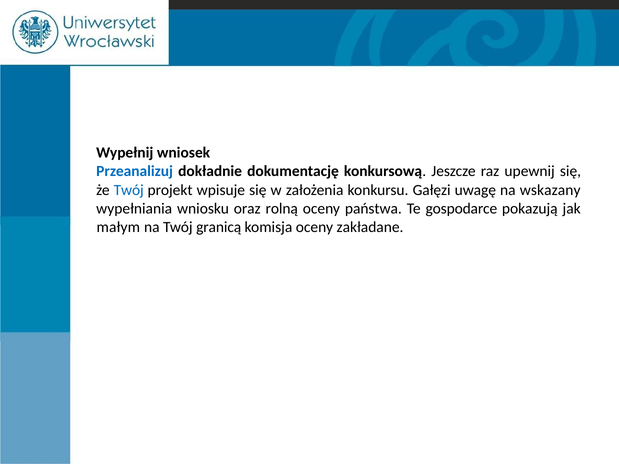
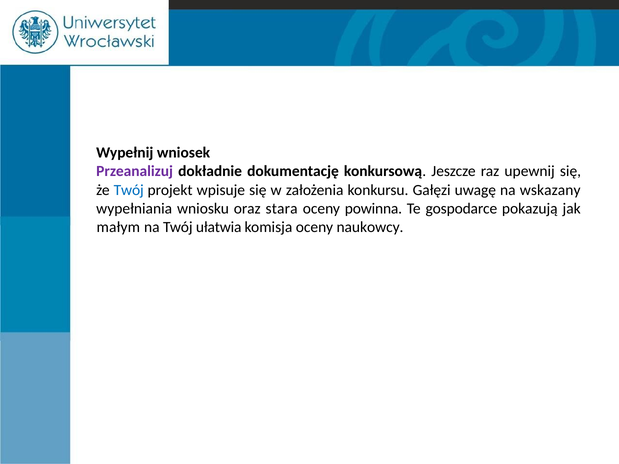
Przeanalizuj colour: blue -> purple
rolną: rolną -> stara
państwa: państwa -> powinna
granicą: granicą -> ułatwia
zakładane: zakładane -> naukowcy
